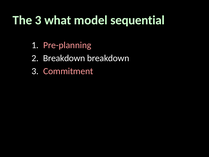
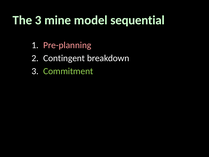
what: what -> mine
Breakdown at (64, 58): Breakdown -> Contingent
Commitment colour: pink -> light green
